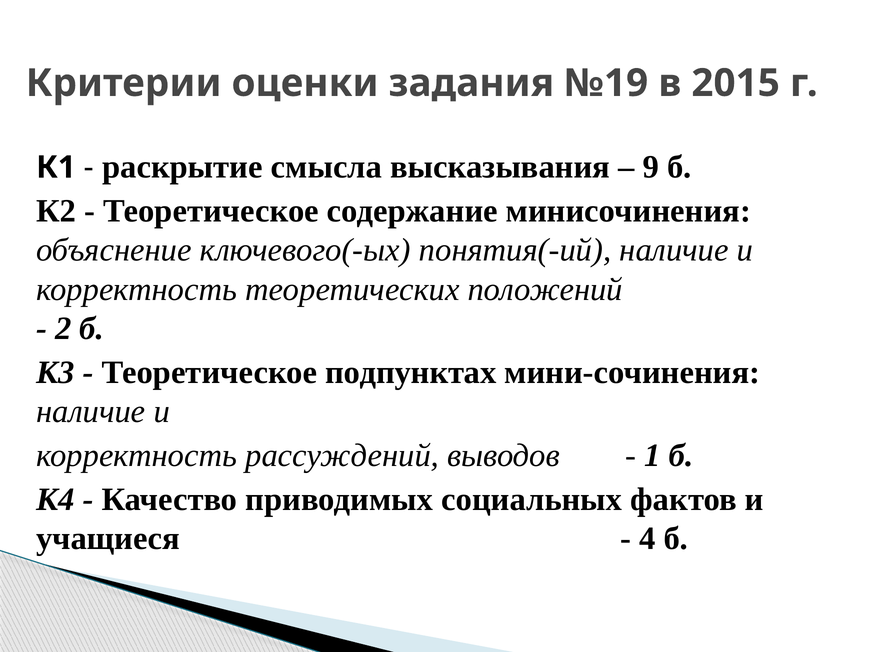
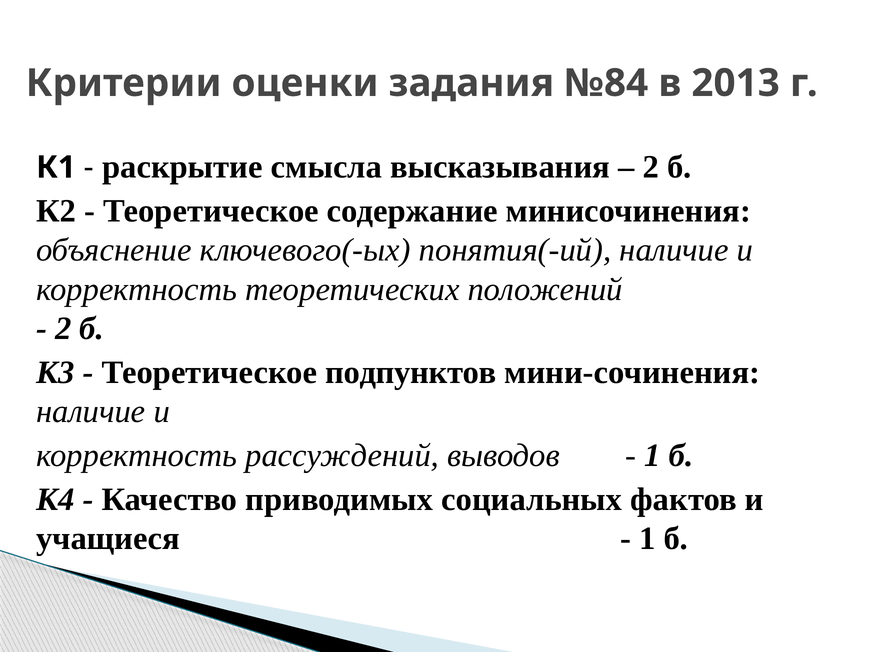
№19: №19 -> №84
2015: 2015 -> 2013
9 at (651, 167): 9 -> 2
подпунктах: подпунктах -> подпунктов
4 at (647, 539): 4 -> 1
